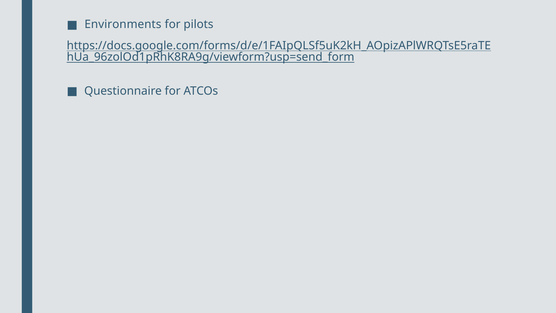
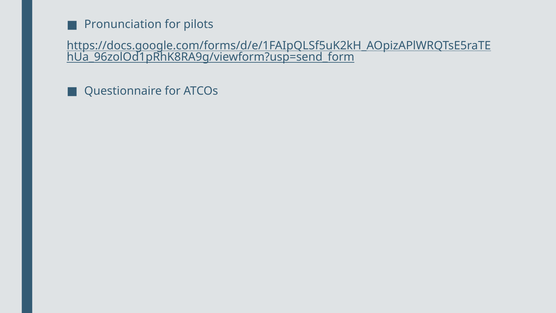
Environments: Environments -> Pronunciation
